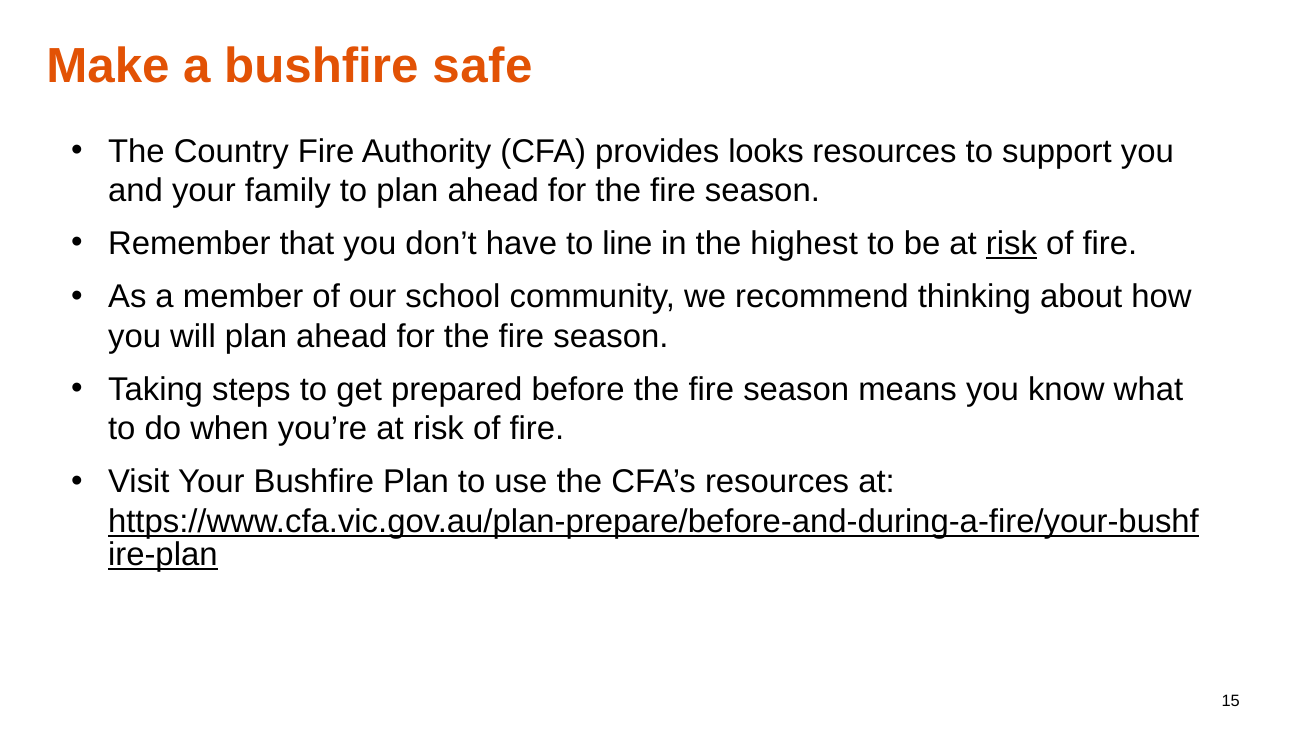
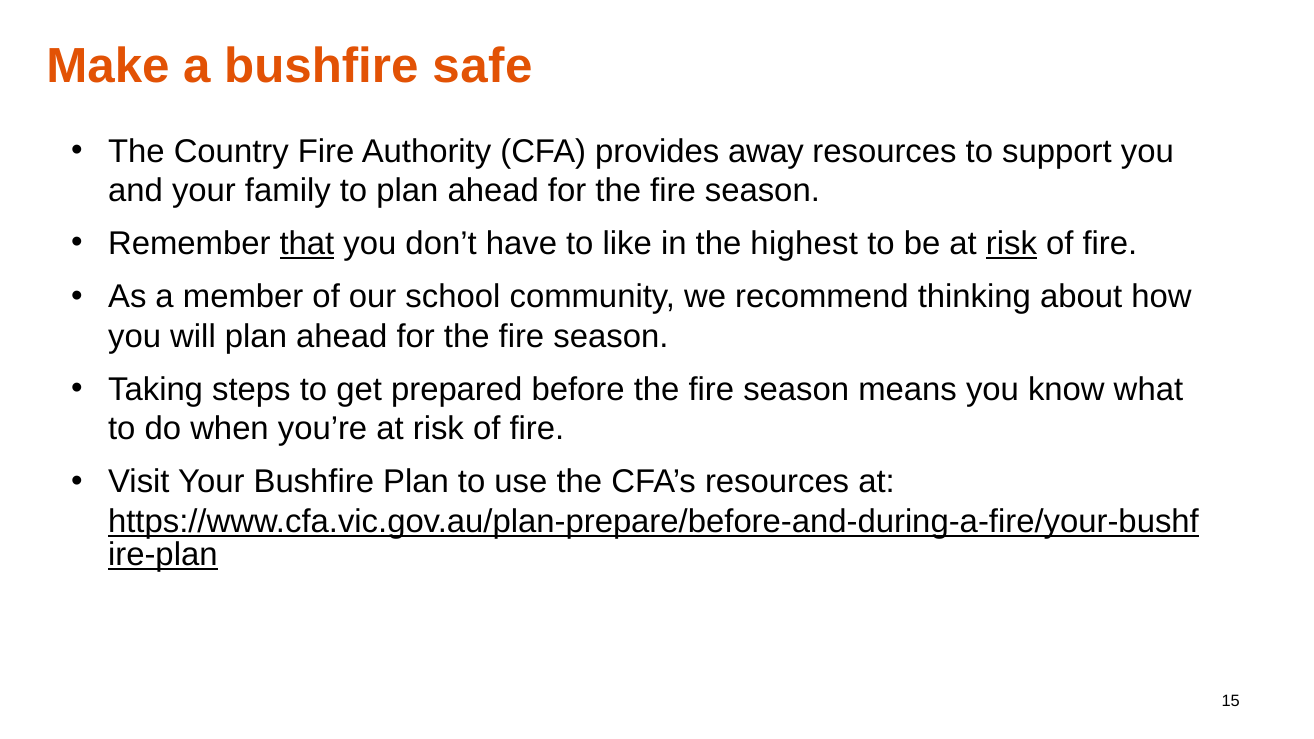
looks: looks -> away
that underline: none -> present
line: line -> like
